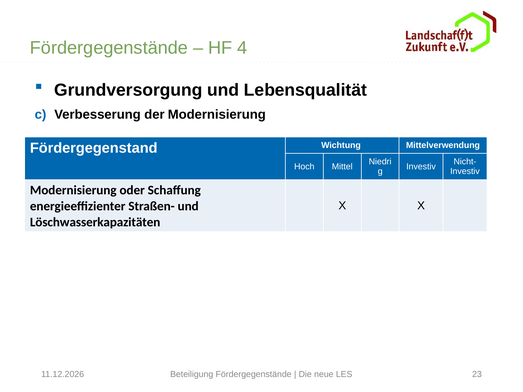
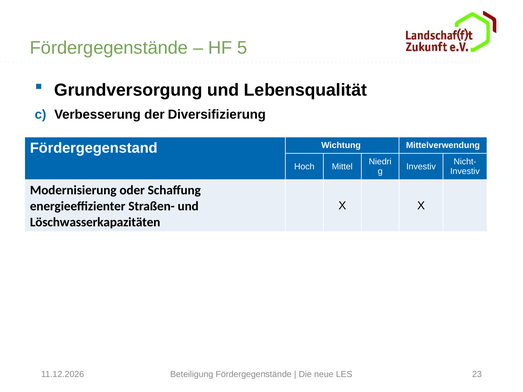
4: 4 -> 5
der Modernisierung: Modernisierung -> Diversifizierung
